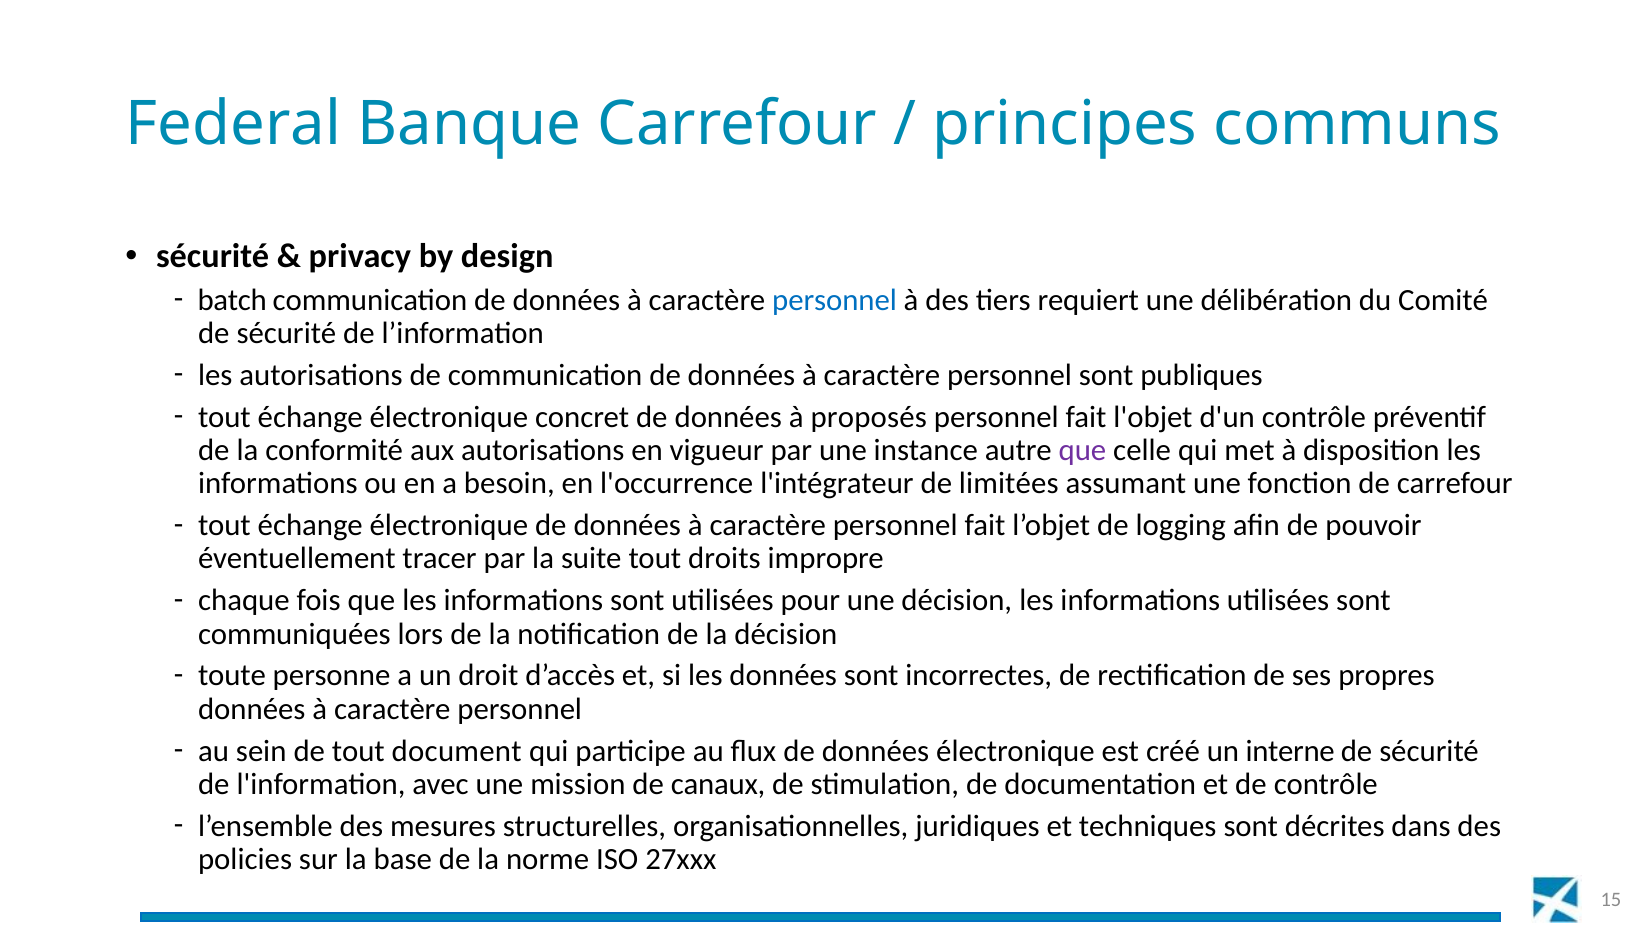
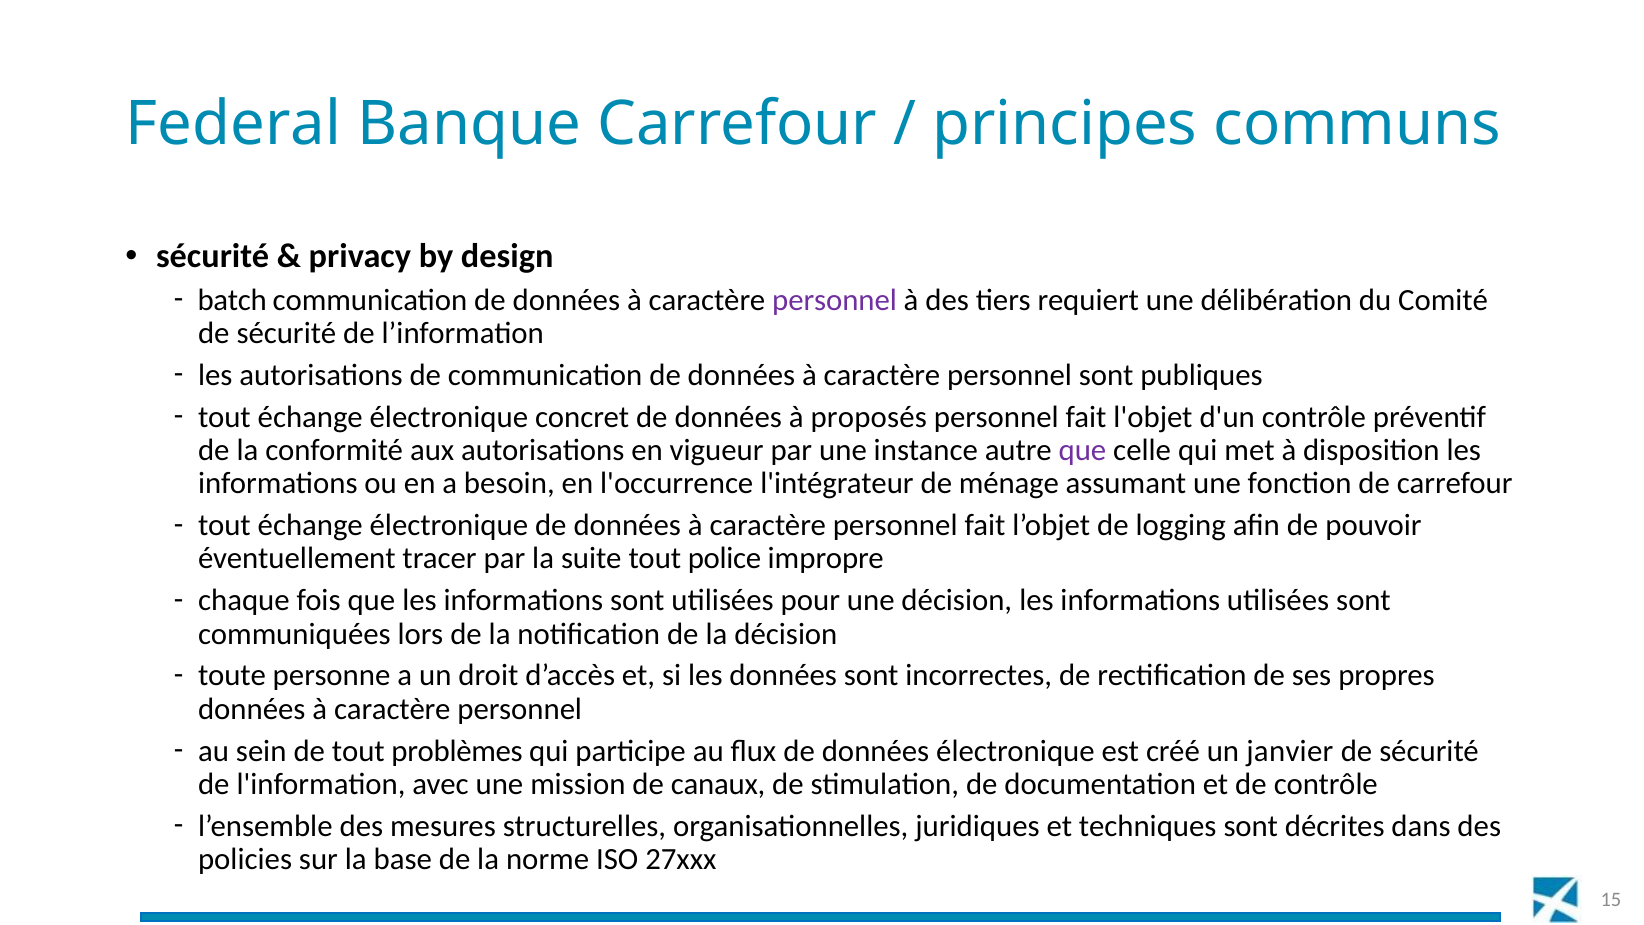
personnel at (835, 300) colour: blue -> purple
limitées: limitées -> ménage
droits: droits -> police
document: document -> problèmes
interne: interne -> janvier
